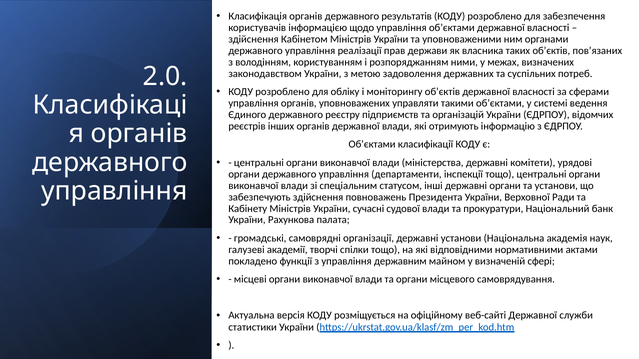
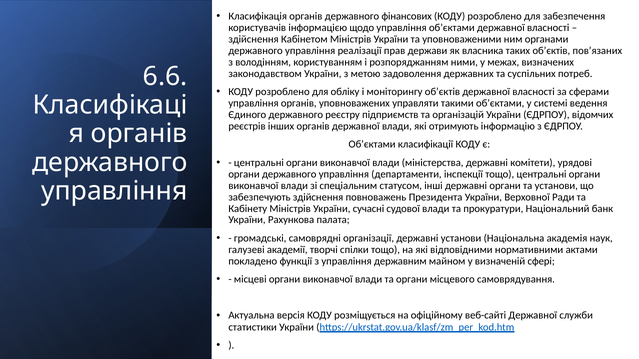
результатів: результатів -> фінансових
2.0: 2.0 -> 6.6
